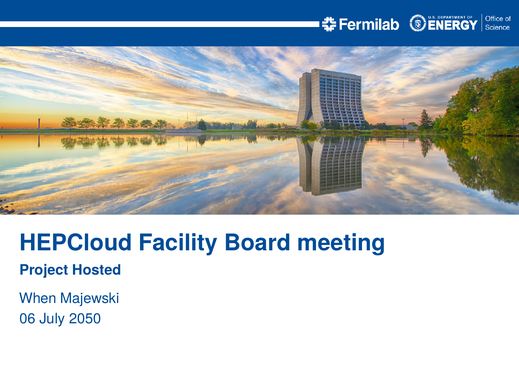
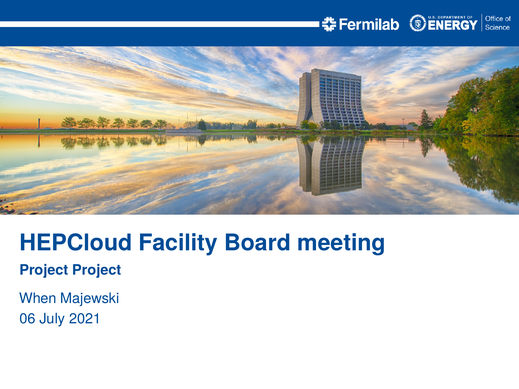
Project Hosted: Hosted -> Project
2050: 2050 -> 2021
